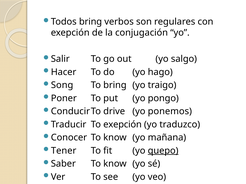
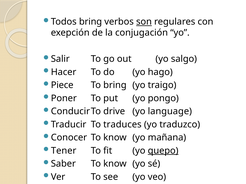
son underline: none -> present
Song: Song -> Piece
ponemos: ponemos -> language
To exepción: exepción -> traduces
